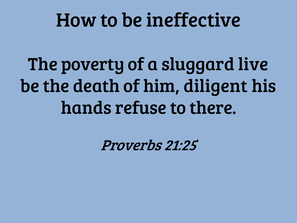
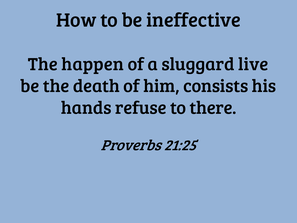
poverty: poverty -> happen
diligent: diligent -> consists
